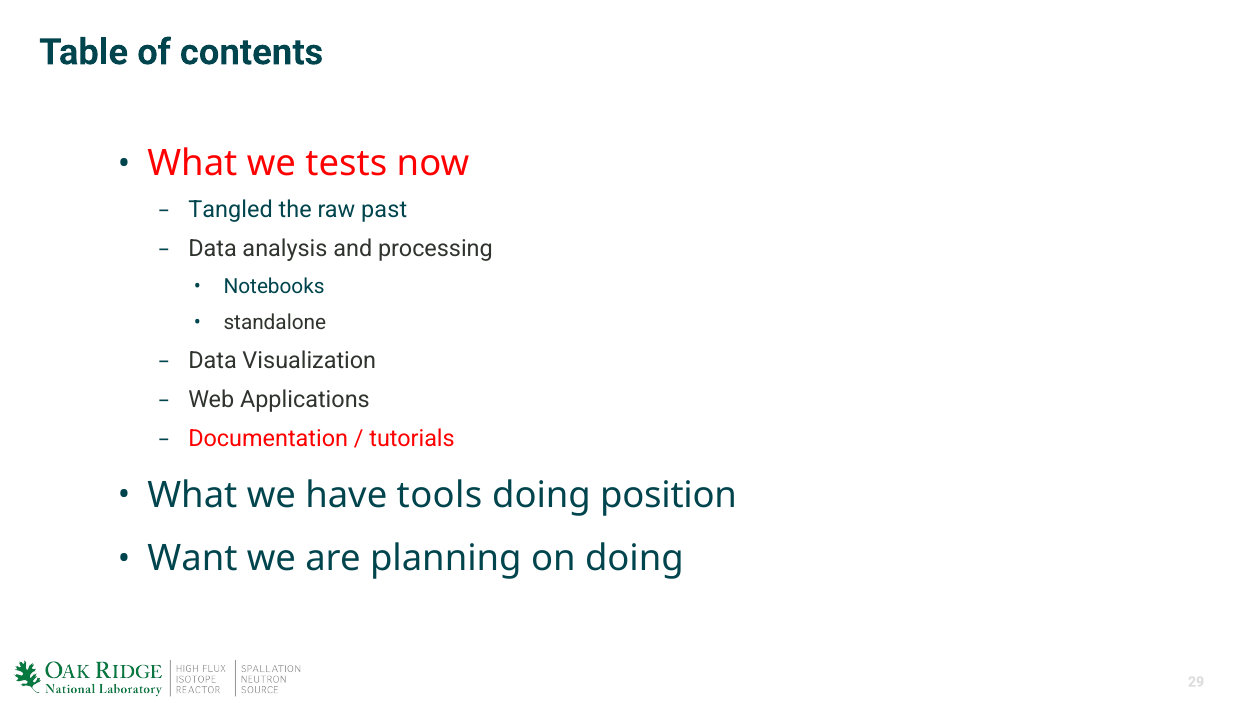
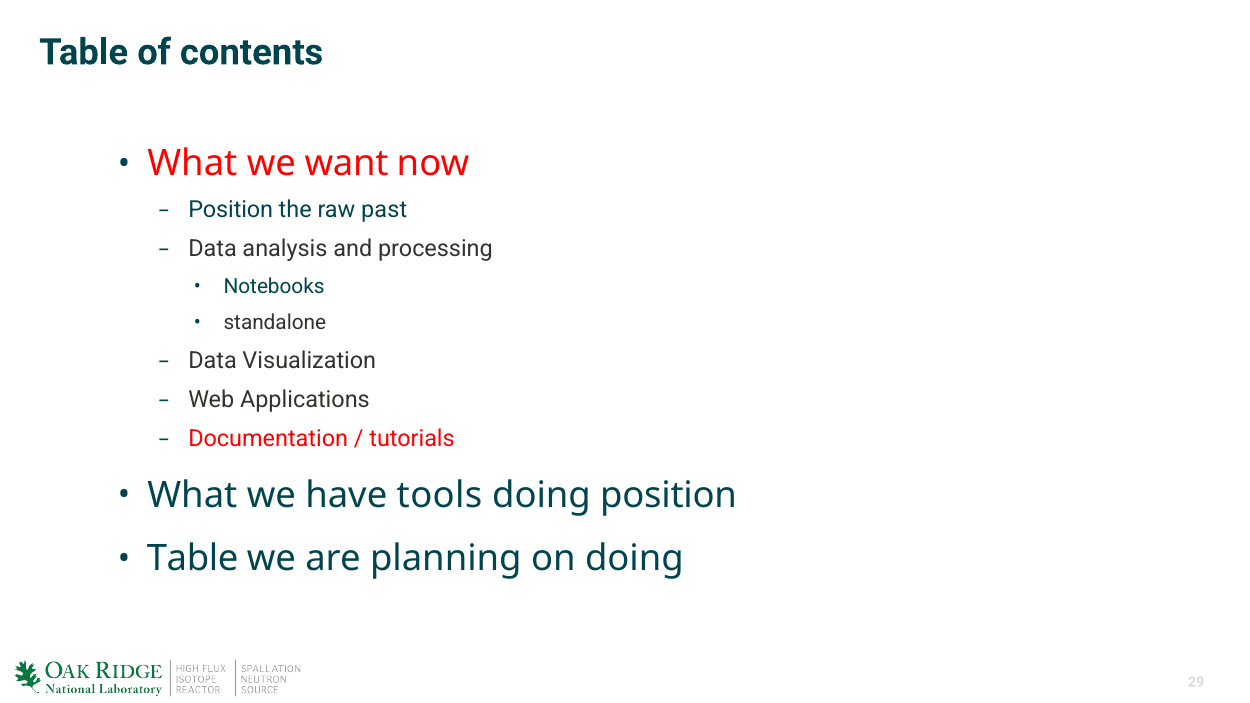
tests: tests -> want
Tangled at (231, 210): Tangled -> Position
Want at (192, 559): Want -> Table
